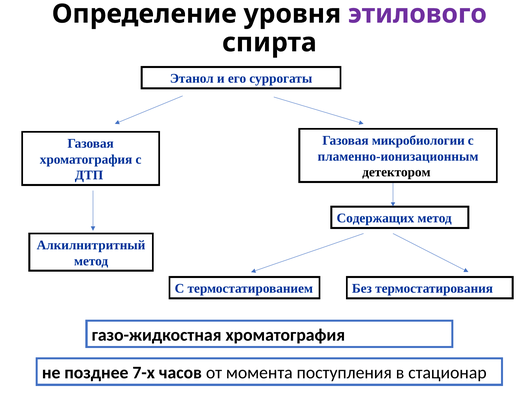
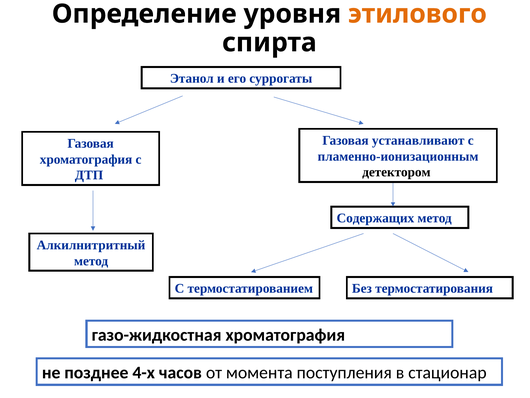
этилового colour: purple -> orange
микробиологии: микробиологии -> устанавливают
7-х: 7-х -> 4-х
